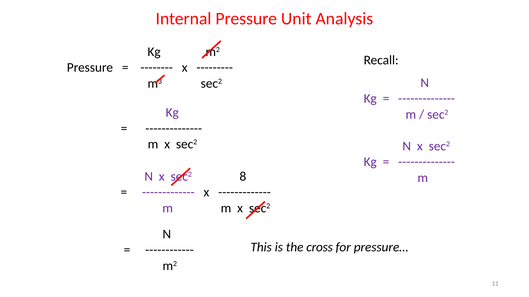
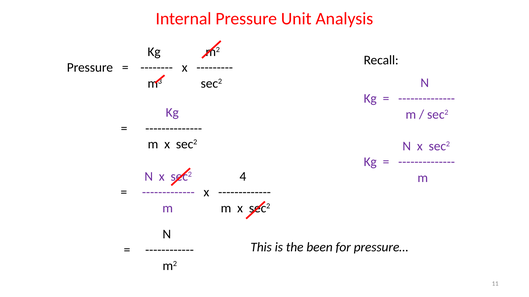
8: 8 -> 4
cross: cross -> been
